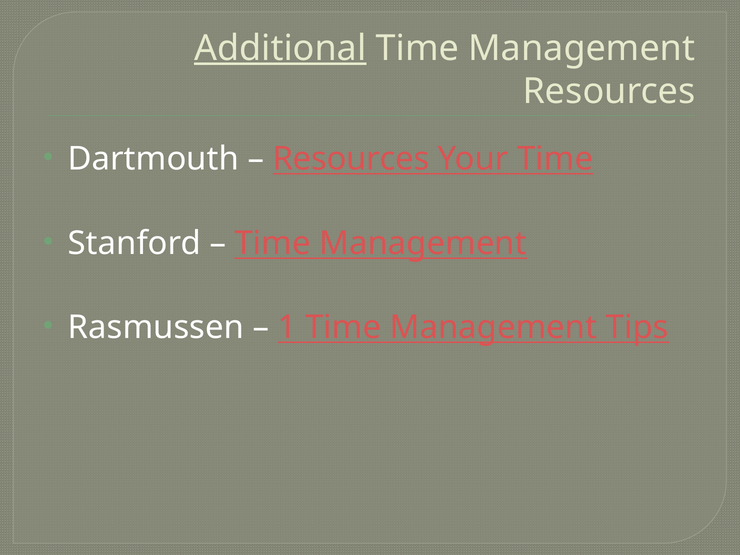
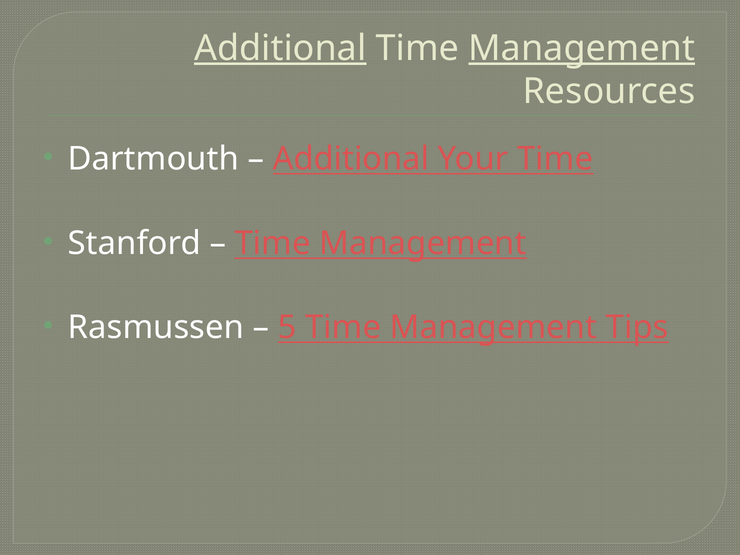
Management at (582, 48) underline: none -> present
Resources at (351, 159): Resources -> Additional
1: 1 -> 5
